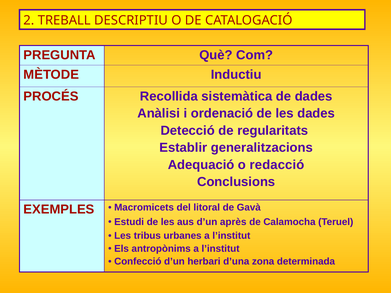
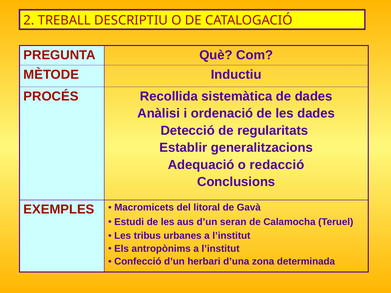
après: après -> seran
